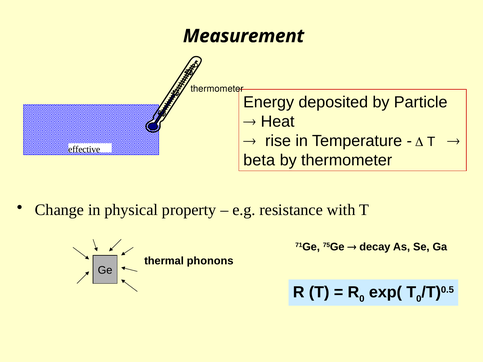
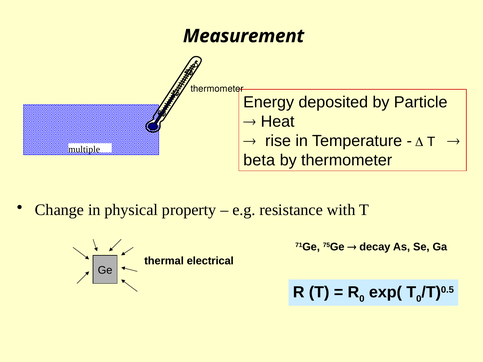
effective: effective -> multiple
phonons: phonons -> electrical
